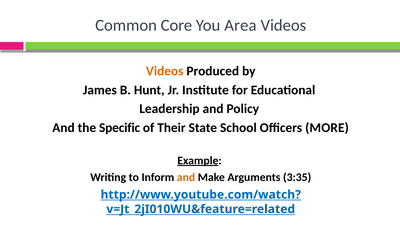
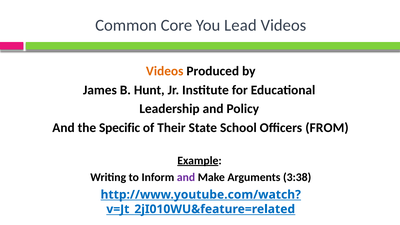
Area: Area -> Lead
MORE: MORE -> FROM
and at (186, 177) colour: orange -> purple
3:35: 3:35 -> 3:38
